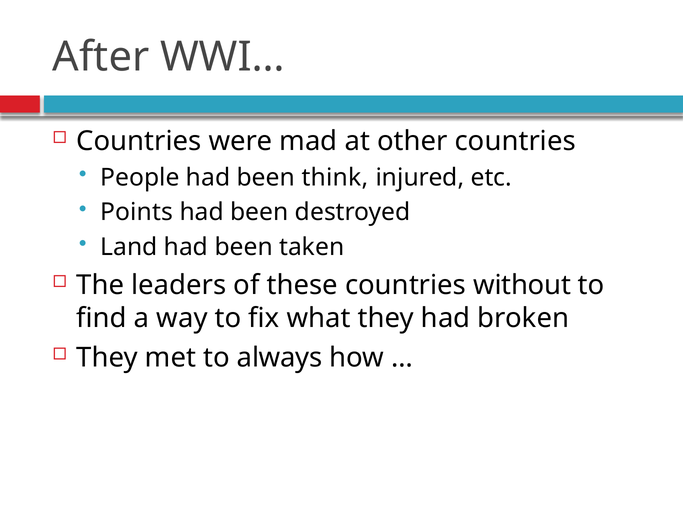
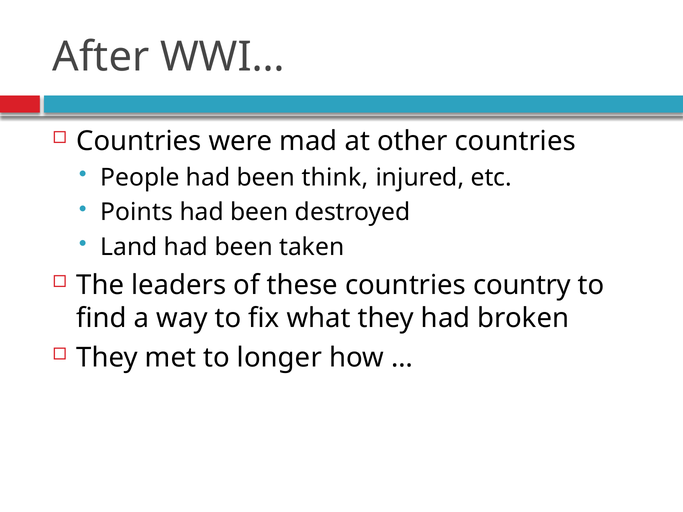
without: without -> country
always: always -> longer
